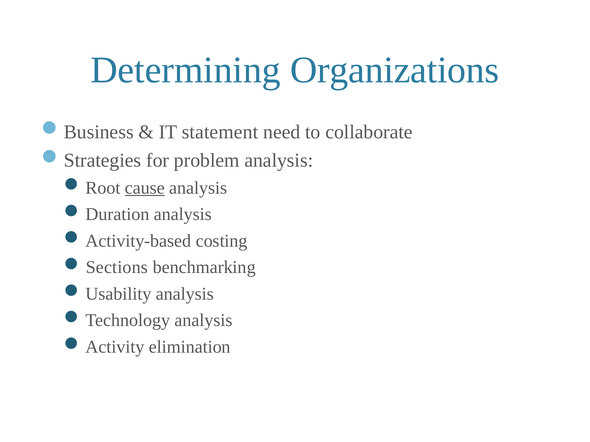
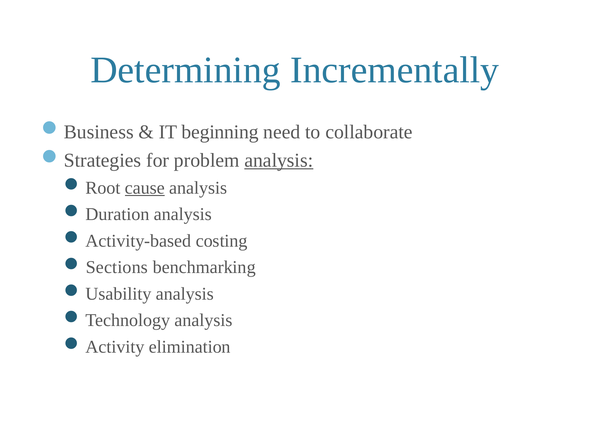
Organizations: Organizations -> Incrementally
statement: statement -> beginning
analysis at (279, 161) underline: none -> present
